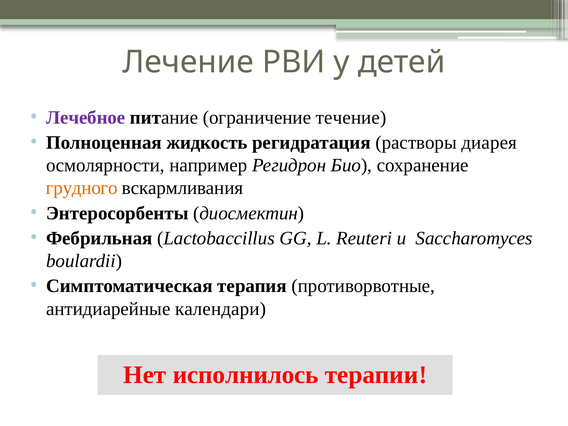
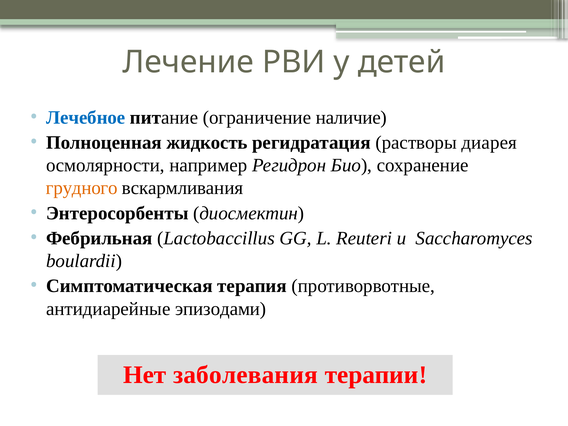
Лечебное colour: purple -> blue
течение: течение -> наличие
календари: календари -> эпизодами
исполнилось: исполнилось -> заболевания
